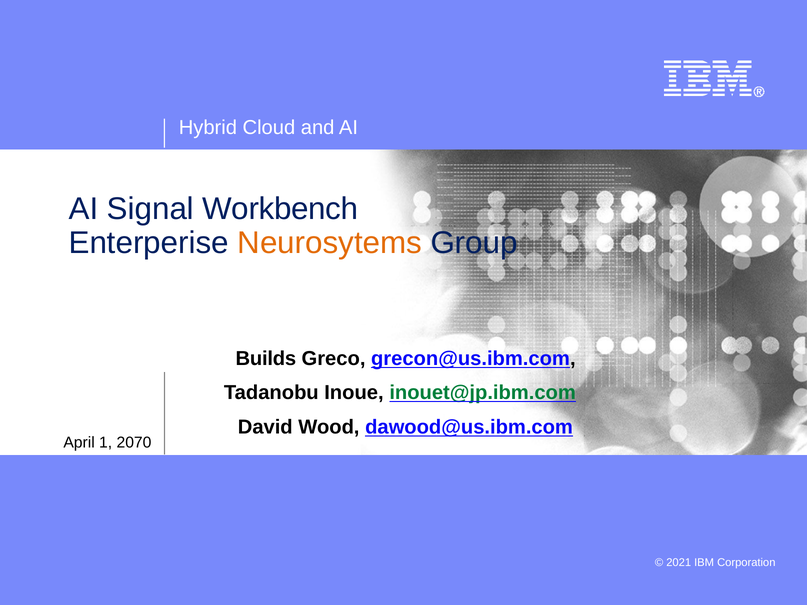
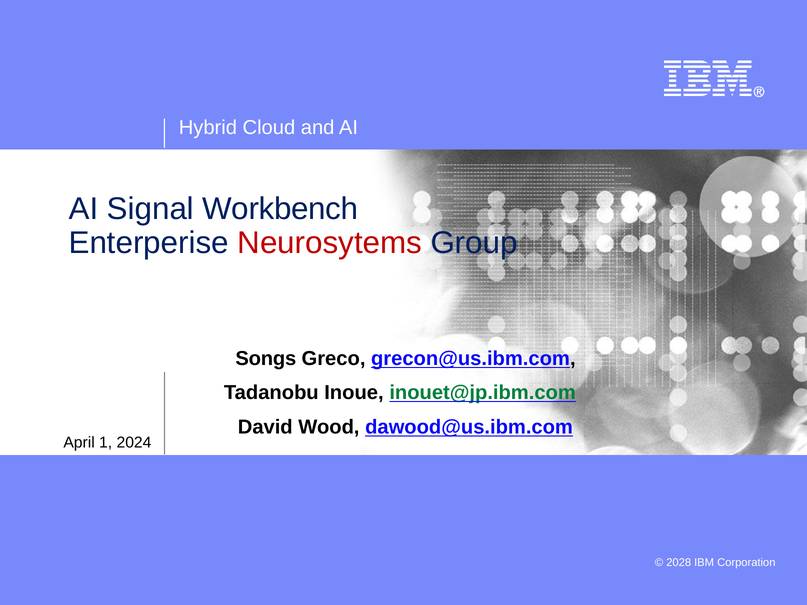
Neurosytems colour: orange -> red
Builds: Builds -> Songs
2070: 2070 -> 2024
2021: 2021 -> 2028
